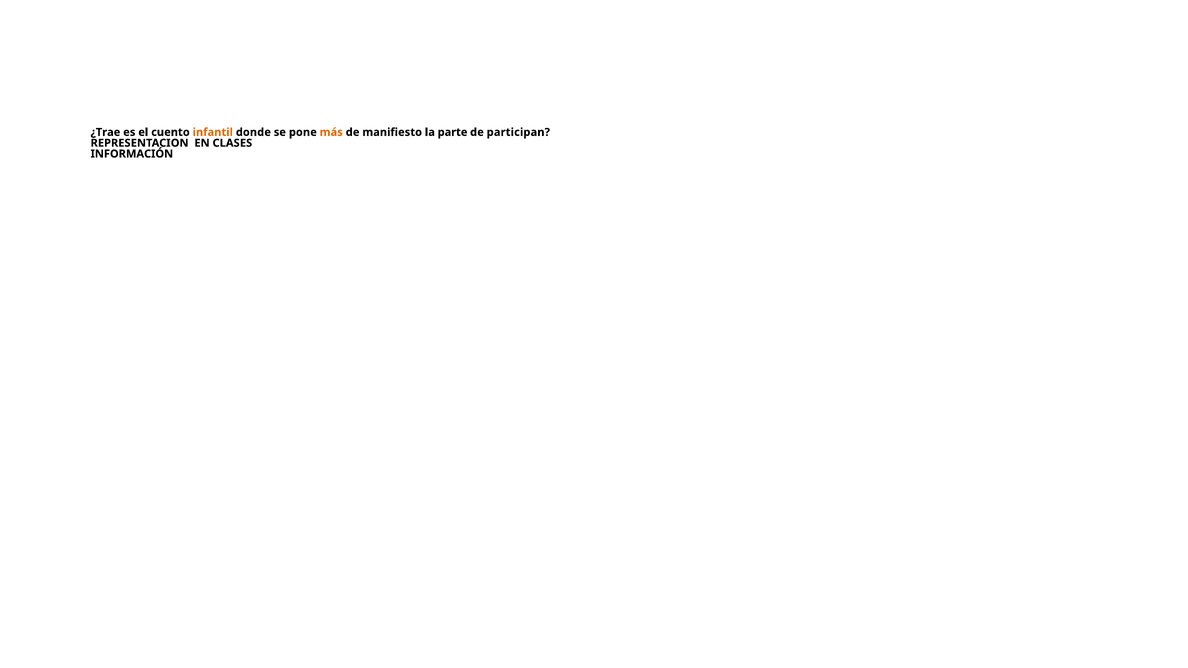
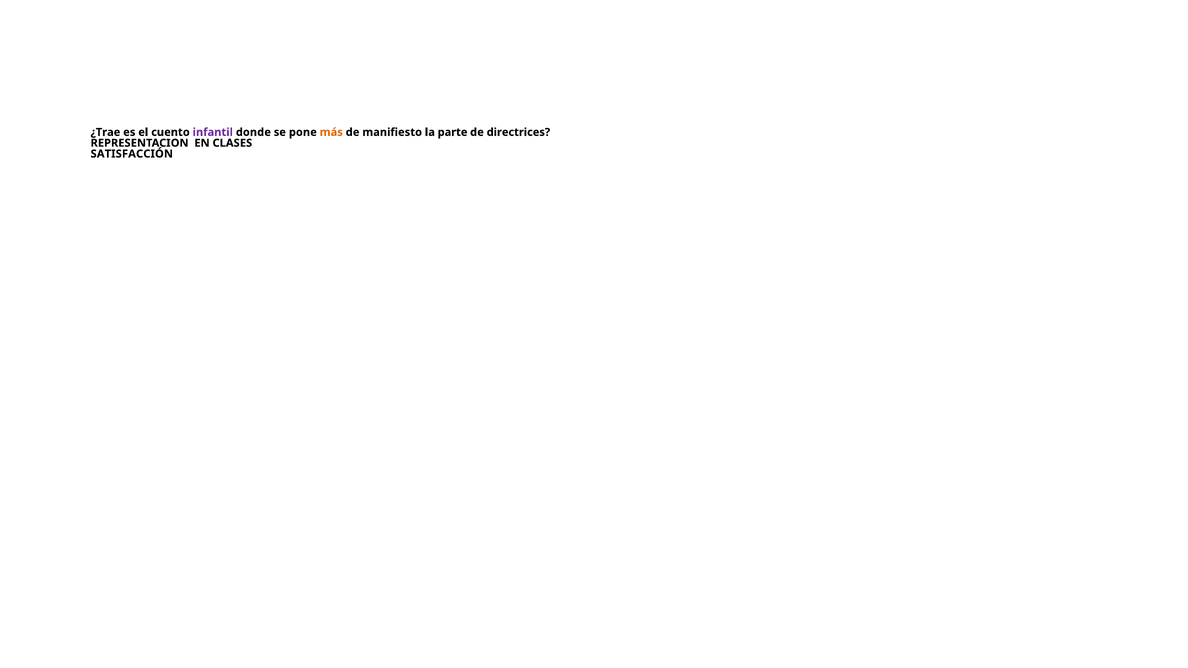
infantil colour: orange -> purple
participan: participan -> directrices
INFORMACIÓN: INFORMACIÓN -> SATISFACCIÓN
